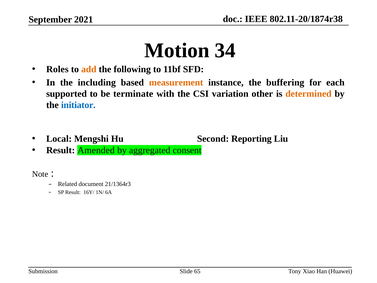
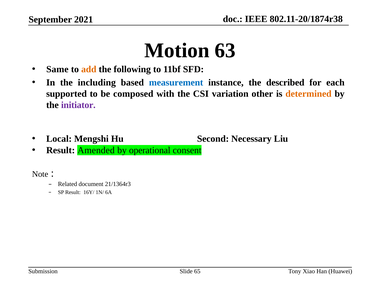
34: 34 -> 63
Roles: Roles -> Same
measurement colour: orange -> blue
buffering: buffering -> described
terminate: terminate -> composed
initiator colour: blue -> purple
Reporting: Reporting -> Necessary
aggregated: aggregated -> operational
